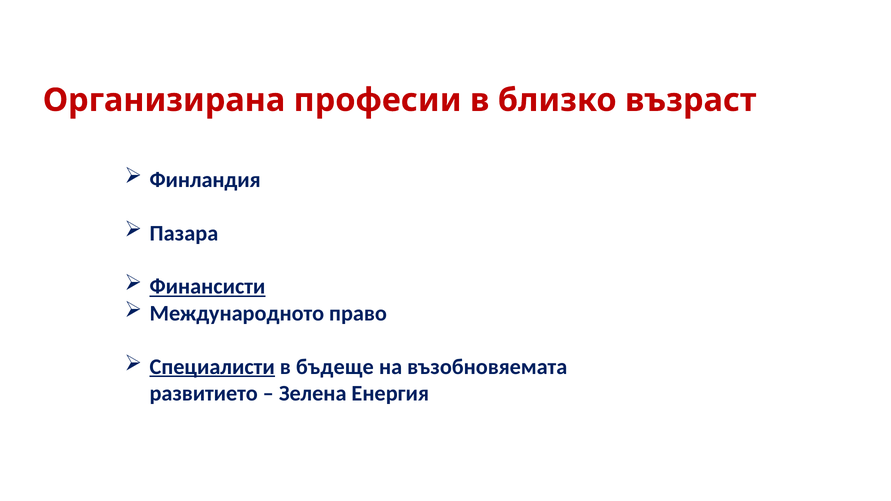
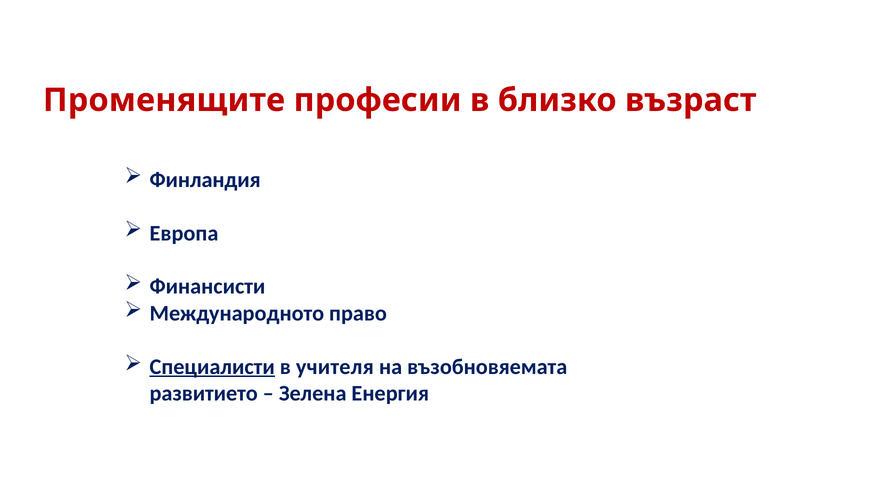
Организирана: Организирана -> Променящите
Пазара: Пазара -> Европа
Финансисти underline: present -> none
бъдеще: бъдеще -> учителя
